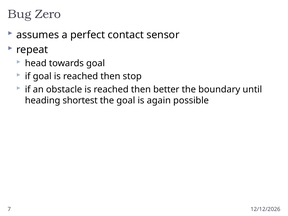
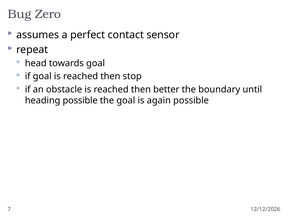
heading shortest: shortest -> possible
